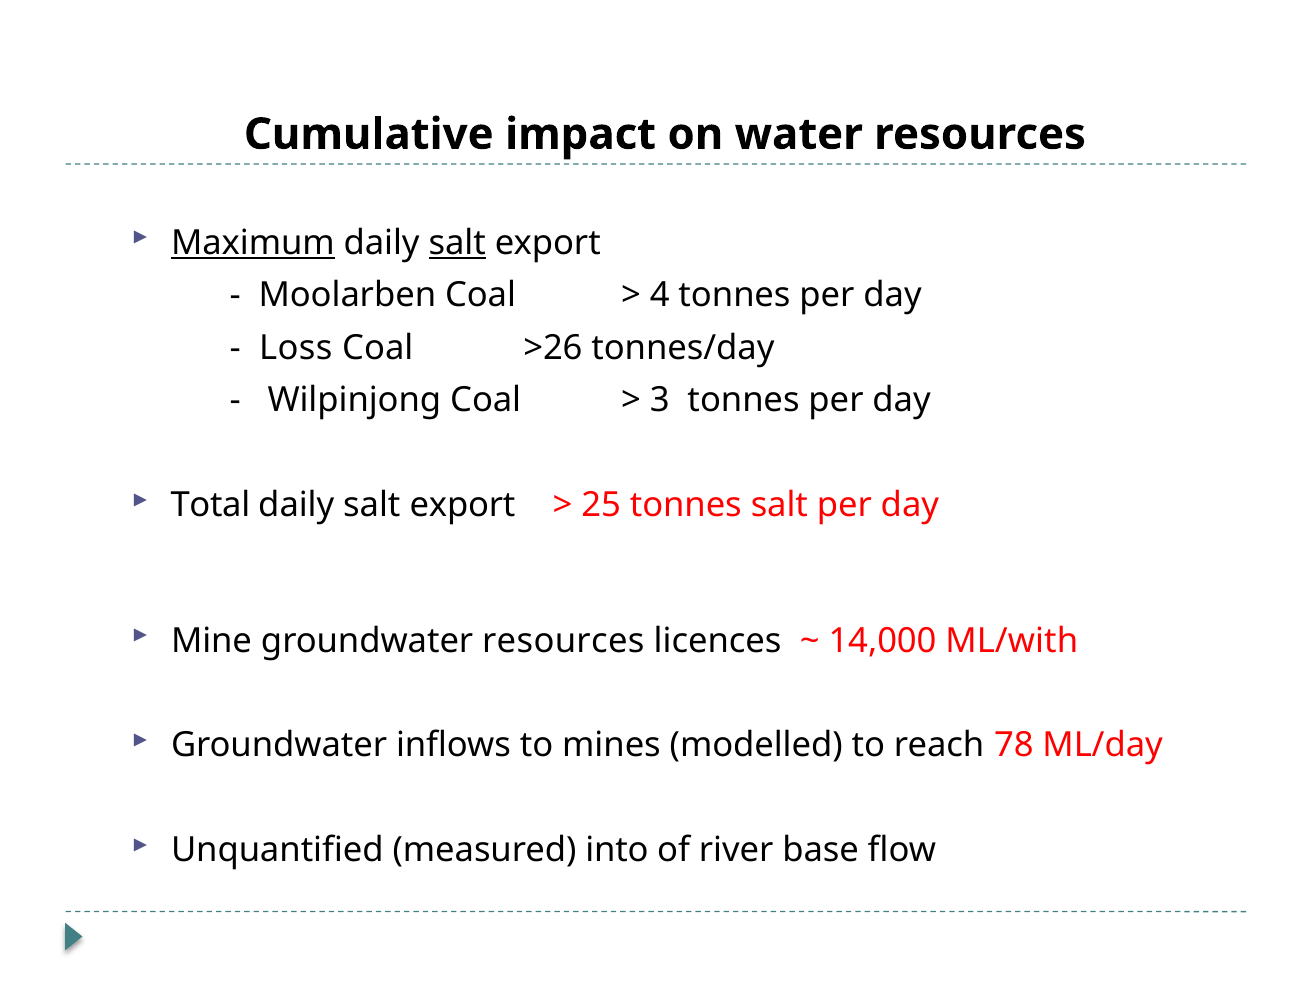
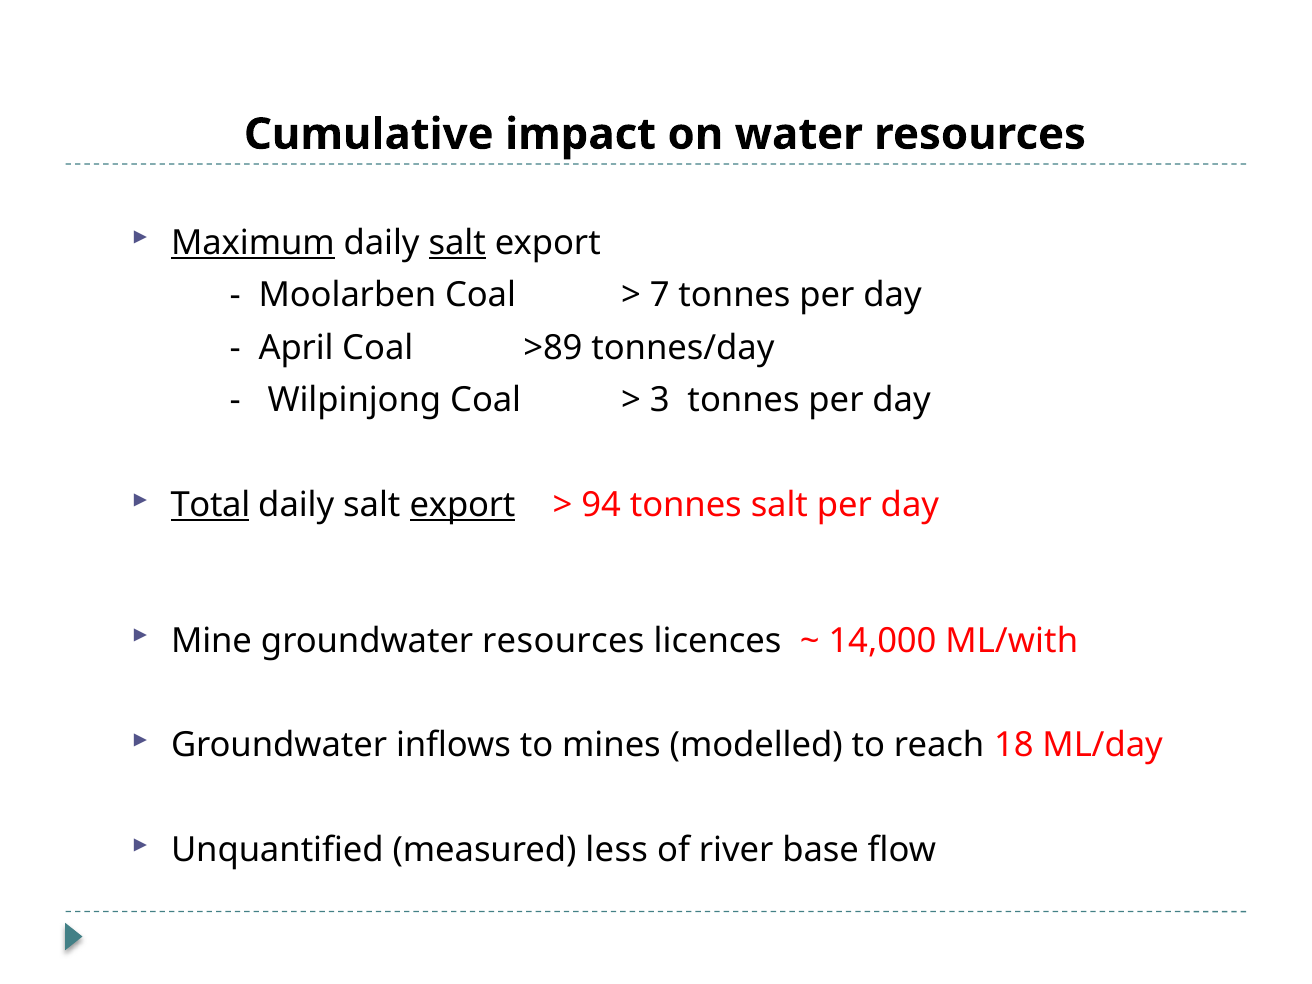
4: 4 -> 7
Loss: Loss -> April
>26: >26 -> >89
Total underline: none -> present
export at (463, 505) underline: none -> present
25: 25 -> 94
78: 78 -> 18
into: into -> less
